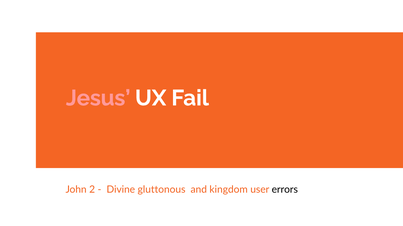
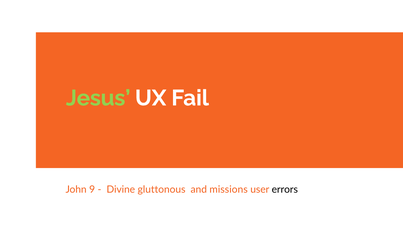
Jesus colour: pink -> light green
2: 2 -> 9
kingdom: kingdom -> missions
